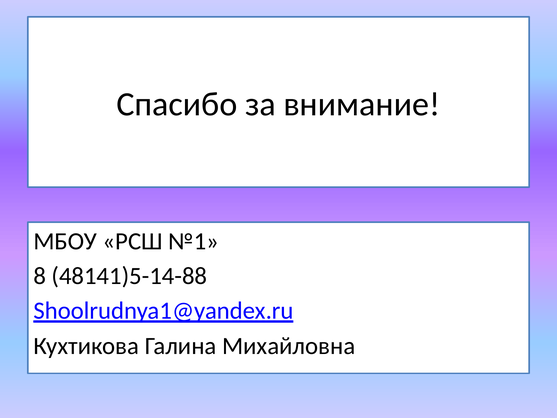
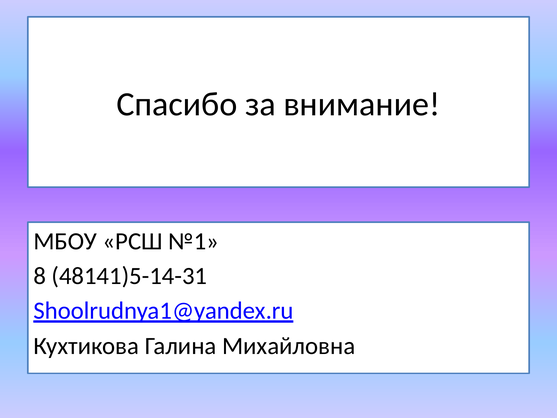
48141)5-14-88: 48141)5-14-88 -> 48141)5-14-31
